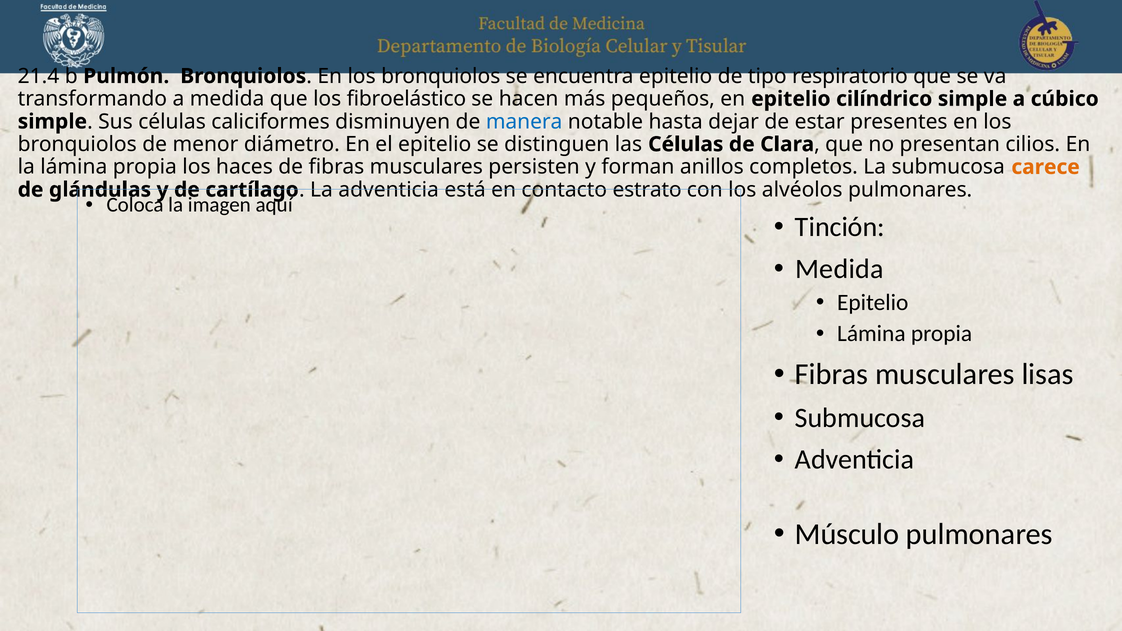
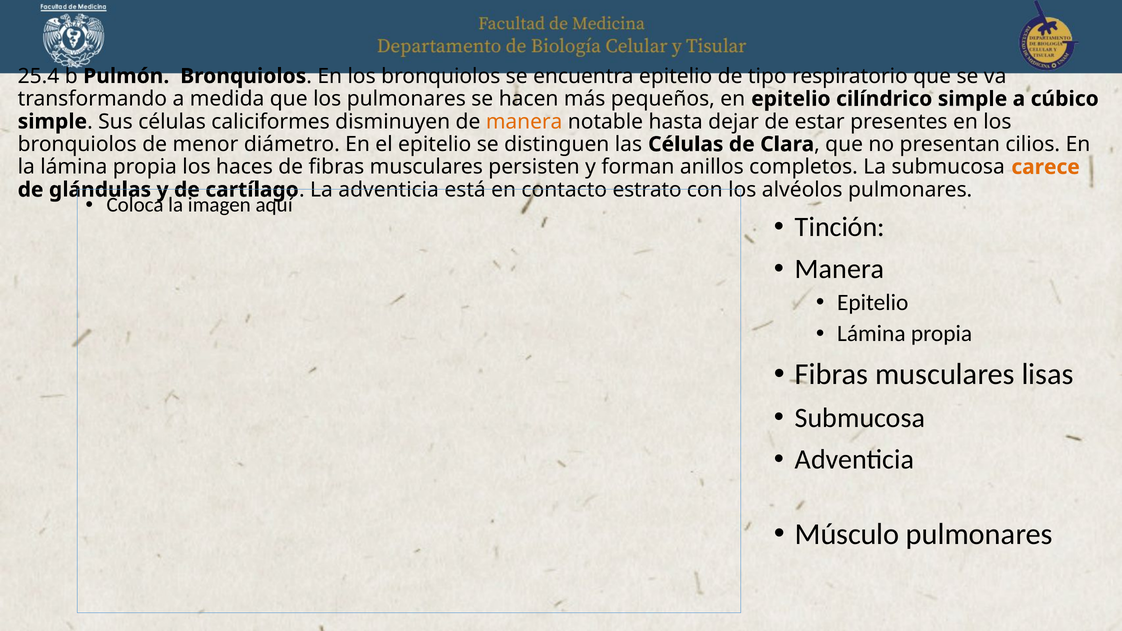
21.4: 21.4 -> 25.4
los fibroelástico: fibroelástico -> pulmonares
manera at (524, 122) colour: blue -> orange
Medida at (840, 269): Medida -> Manera
